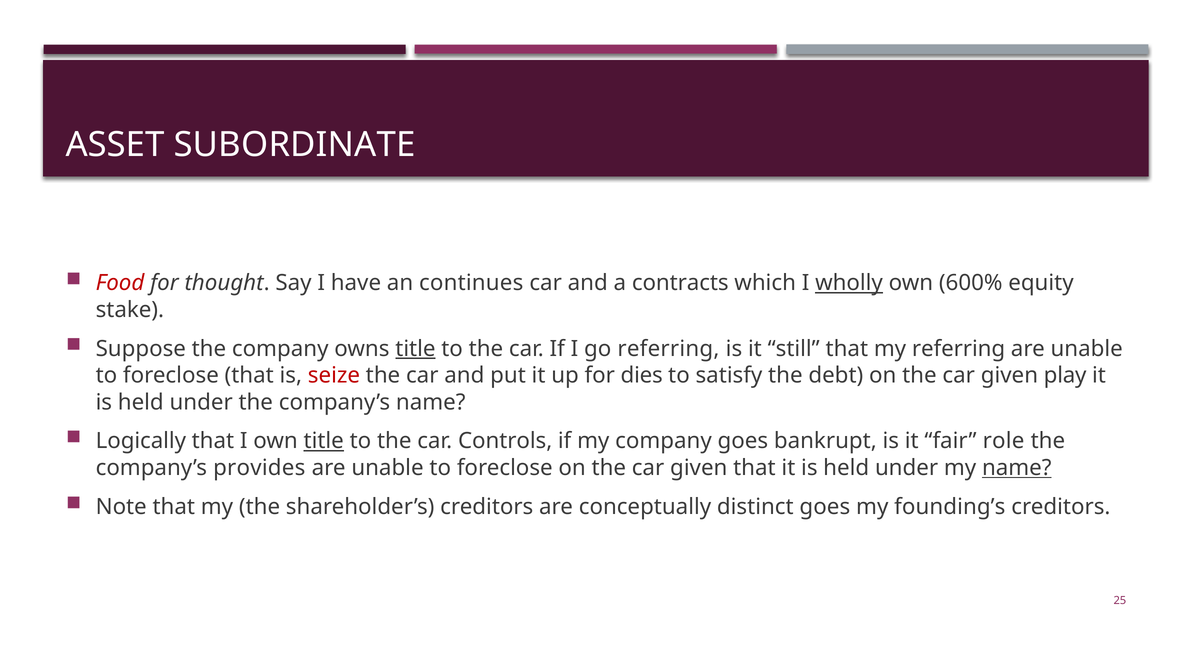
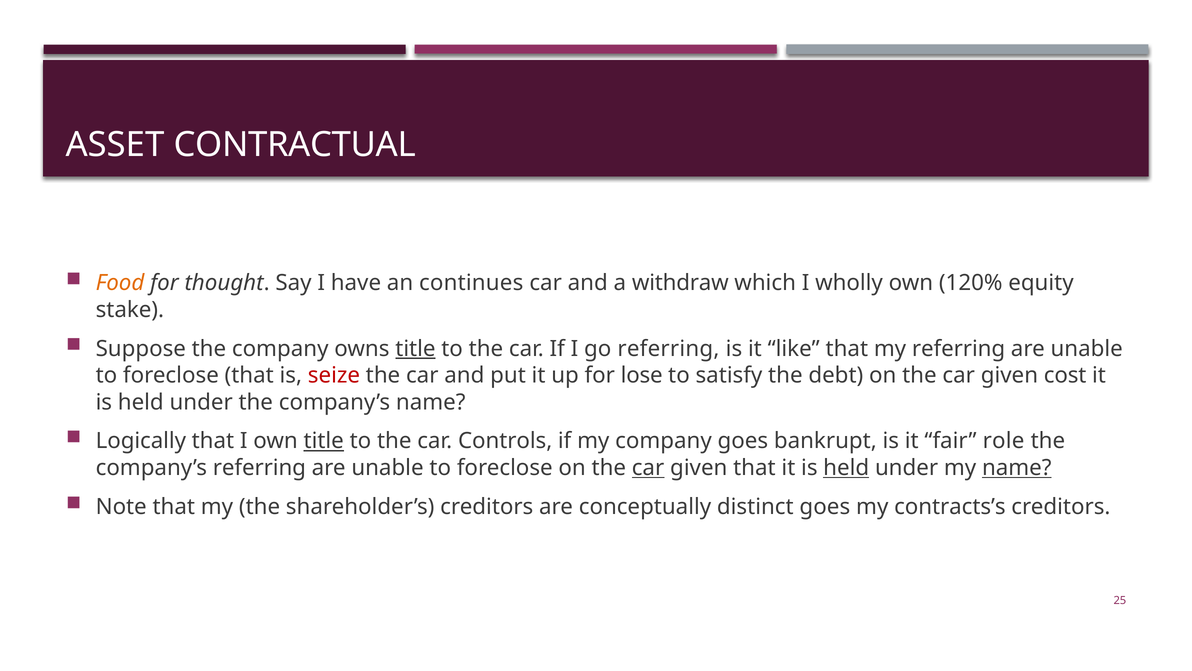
SUBORDINATE: SUBORDINATE -> CONTRACTUAL
Food colour: red -> orange
contracts: contracts -> withdraw
wholly underline: present -> none
600%: 600% -> 120%
still: still -> like
dies: dies -> lose
play: play -> cost
company’s provides: provides -> referring
car at (648, 468) underline: none -> present
held at (846, 468) underline: none -> present
founding’s: founding’s -> contracts’s
